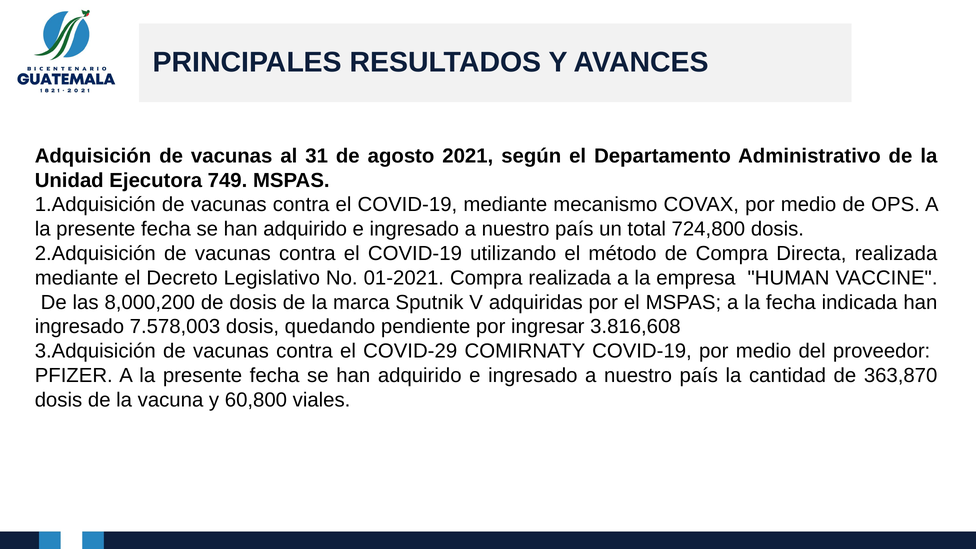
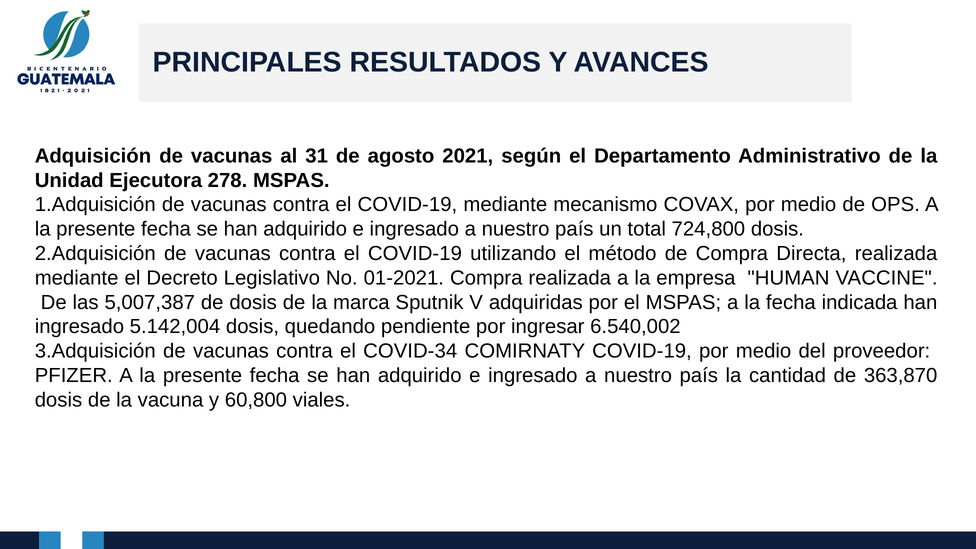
749: 749 -> 278
8,000,200: 8,000,200 -> 5,007,387
7.578,003: 7.578,003 -> 5.142,004
3.816,608: 3.816,608 -> 6.540,002
COVID-29: COVID-29 -> COVID-34
